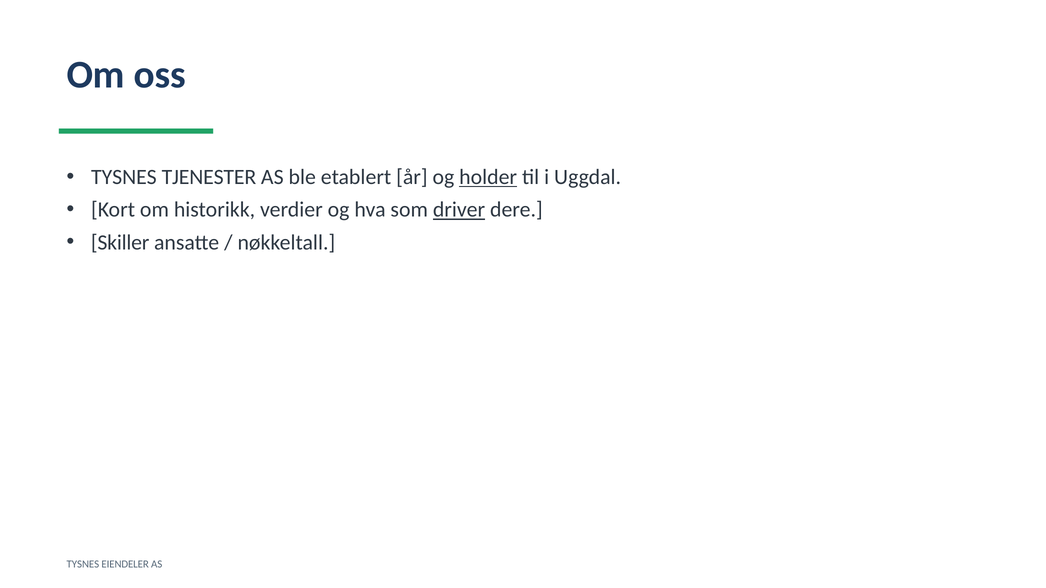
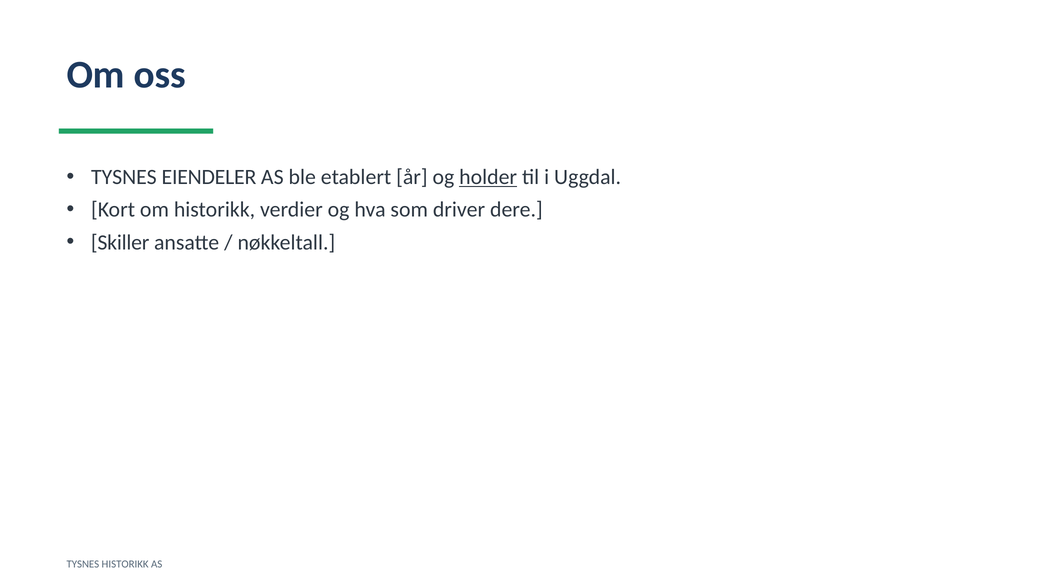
TJENESTER: TJENESTER -> EIENDELER
driver underline: present -> none
TYSNES EIENDELER: EIENDELER -> HISTORIKK
